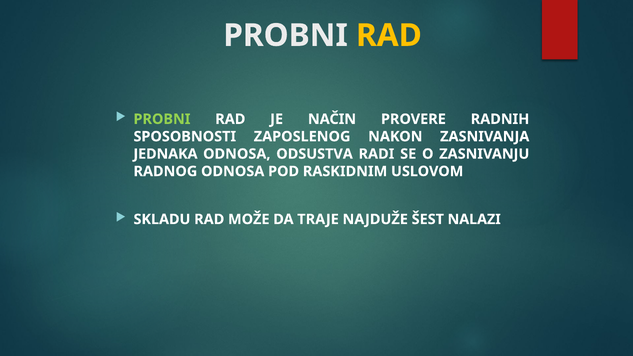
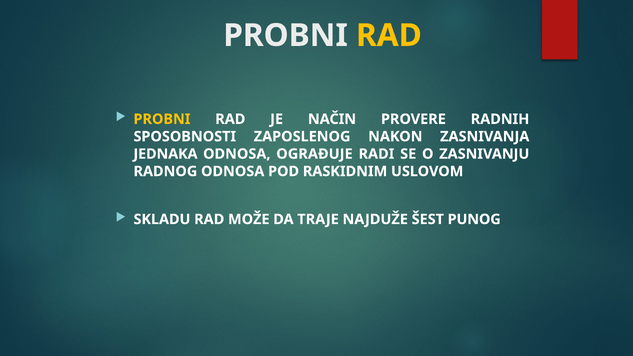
PROBNI at (162, 119) colour: light green -> yellow
ODSUSTVA: ODSUSTVA -> OGRAĐUJE
NALAZI: NALAZI -> PUNOG
